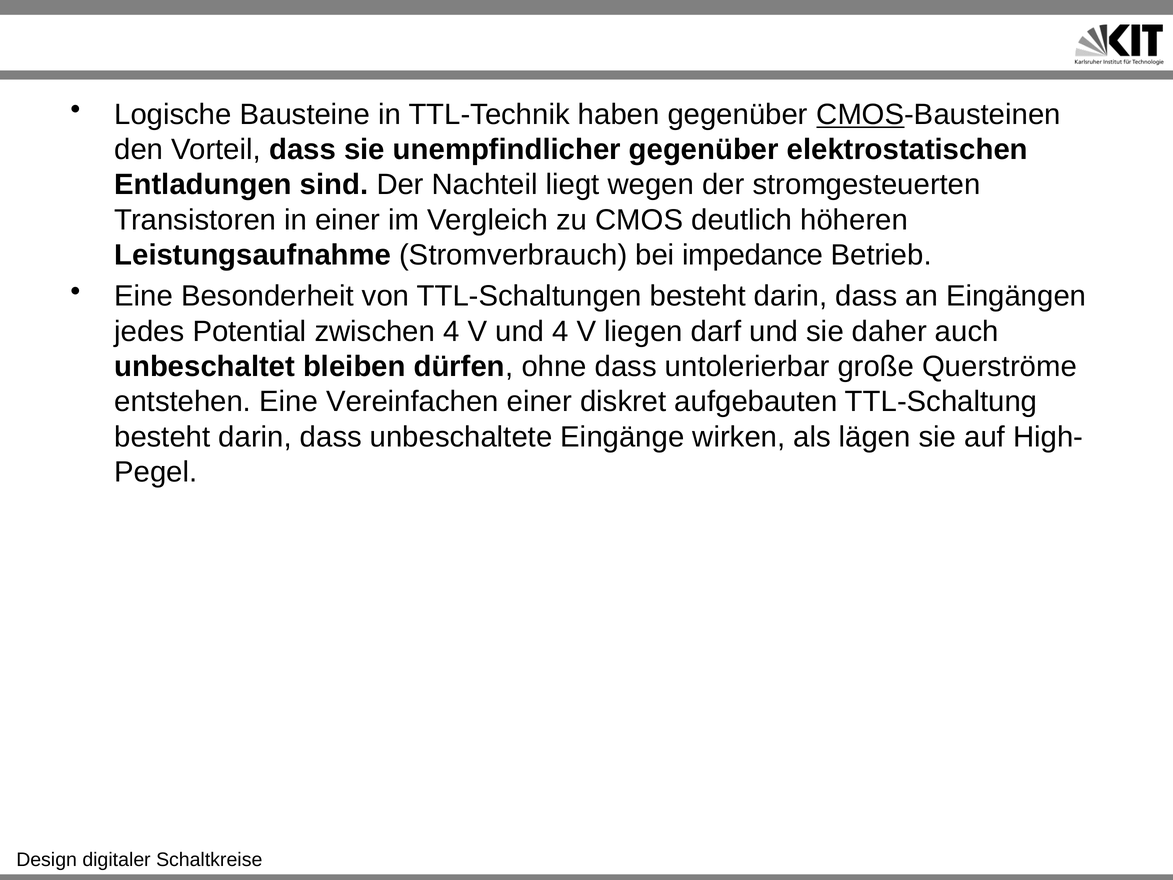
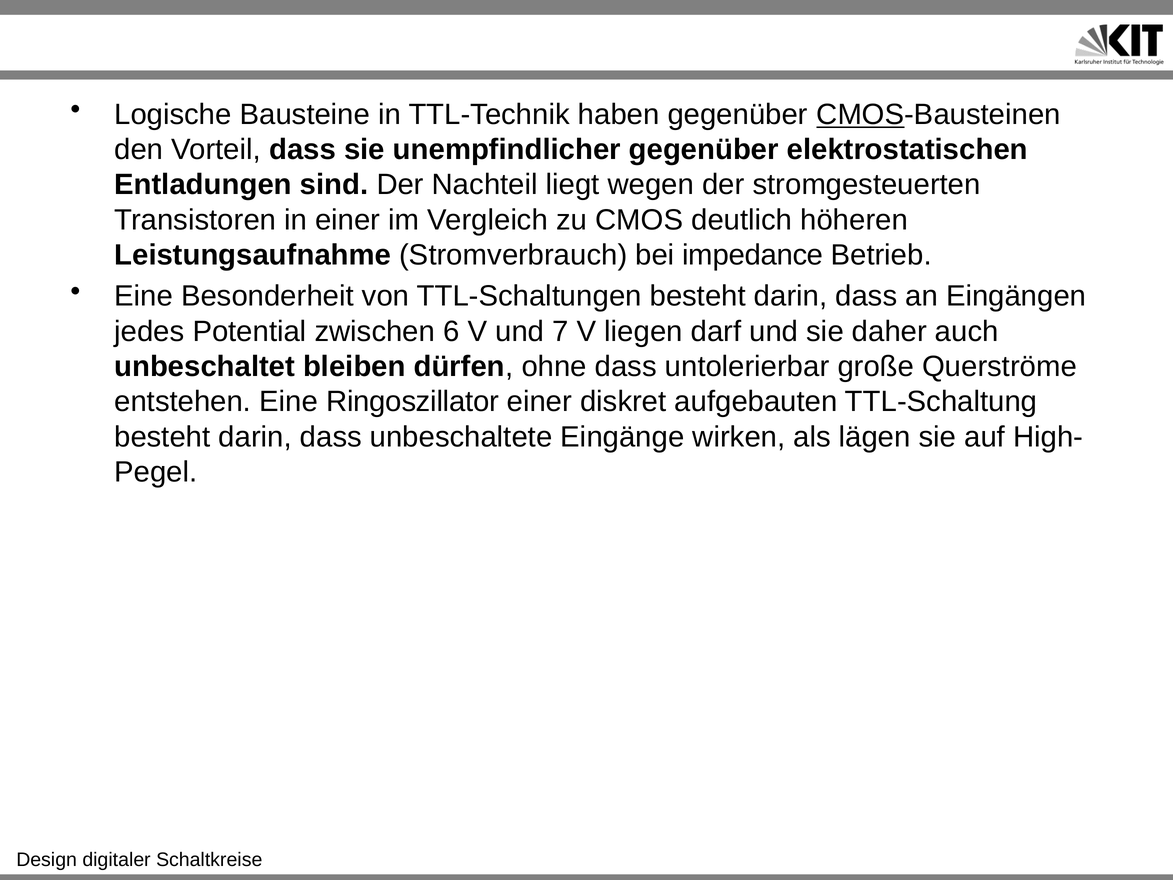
zwischen 4: 4 -> 6
und 4: 4 -> 7
Vereinfachen: Vereinfachen -> Ringoszillator
